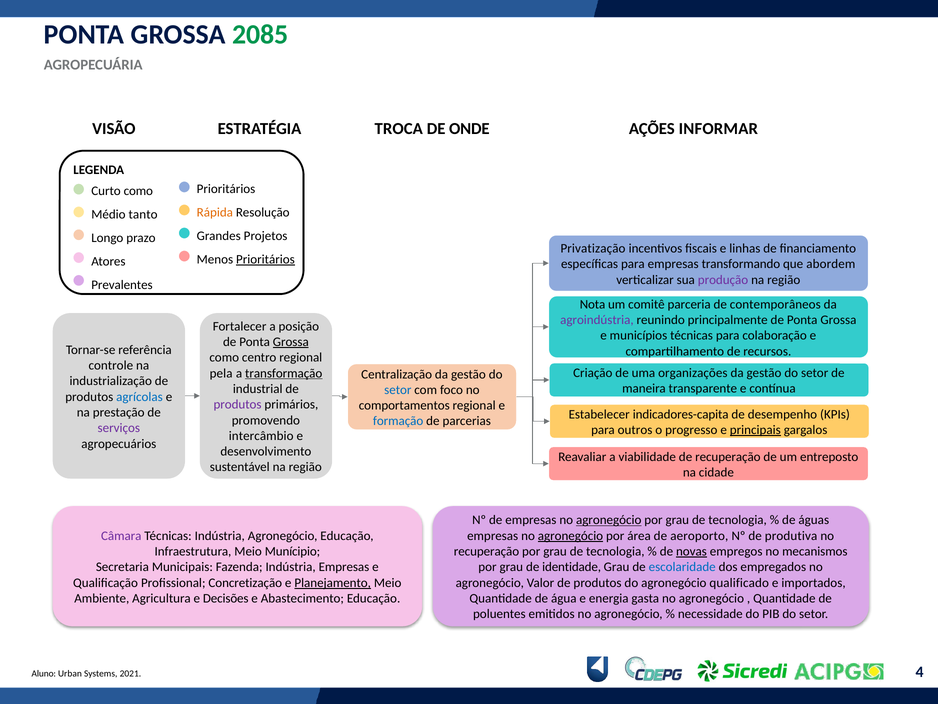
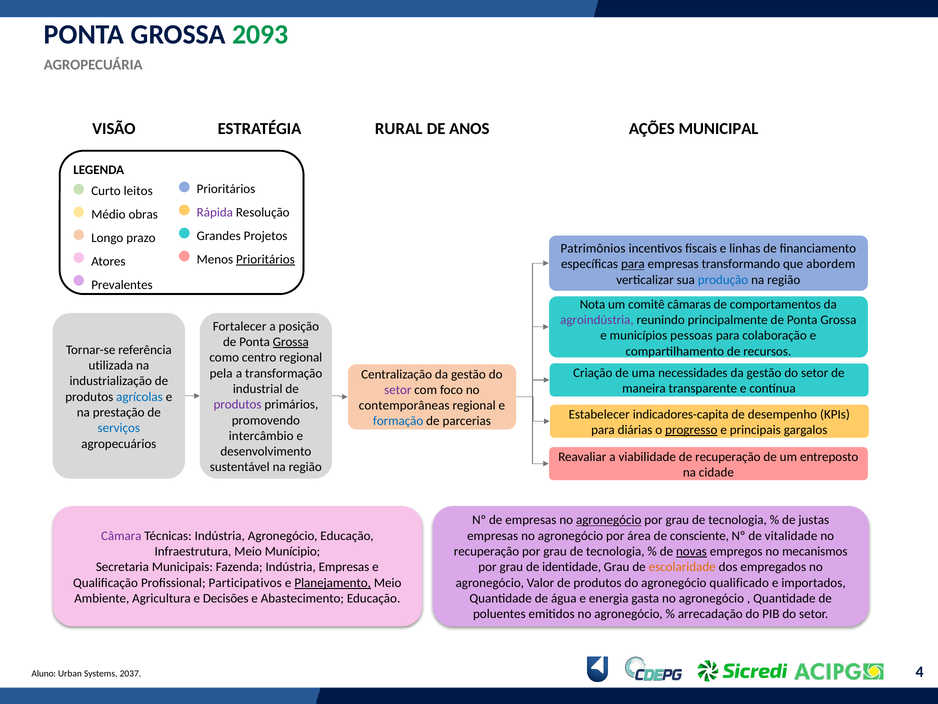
2085: 2085 -> 2093
TROCA: TROCA -> RURAL
ONDE: ONDE -> ANOS
INFORMAR: INFORMAR -> MUNICIPAL
Curto como: como -> leitos
Rápida colour: orange -> purple
tanto: tanto -> obras
Privatização: Privatização -> Patrimônios
para at (633, 264) underline: none -> present
produção colour: purple -> blue
parceria: parceria -> câmaras
contemporâneos: contemporâneos -> comportamentos
municípios técnicas: técnicas -> pessoas
controle: controle -> utilizada
organizações: organizações -> necessidades
transformação underline: present -> none
setor at (398, 390) colour: blue -> purple
comportamentos: comportamentos -> contemporâneas
serviços colour: purple -> blue
outros: outros -> diárias
progresso underline: none -> present
principais underline: present -> none
águas: águas -> justas
agronegócio at (570, 535) underline: present -> none
aeroporto: aeroporto -> consciente
produtiva: produtiva -> vitalidade
escolaridade colour: blue -> orange
Concretização: Concretização -> Participativos
necessidade: necessidade -> arrecadação
2021: 2021 -> 2037
